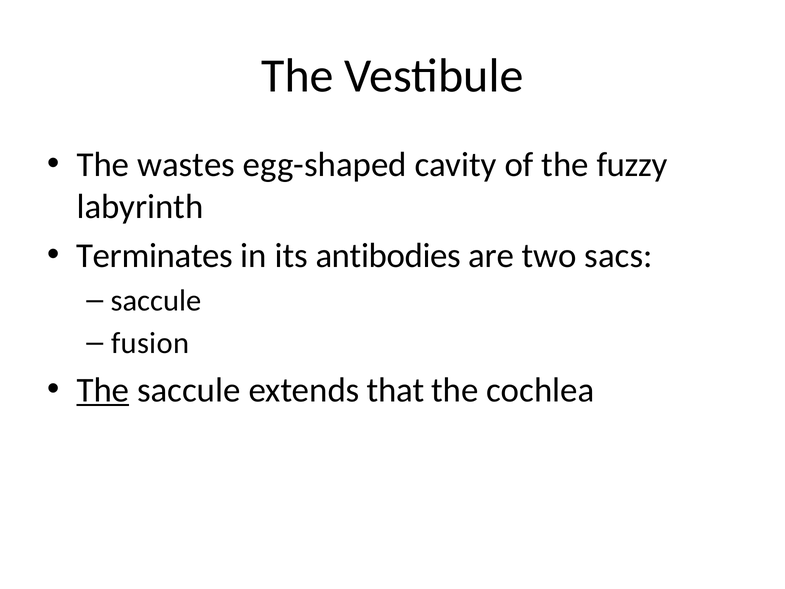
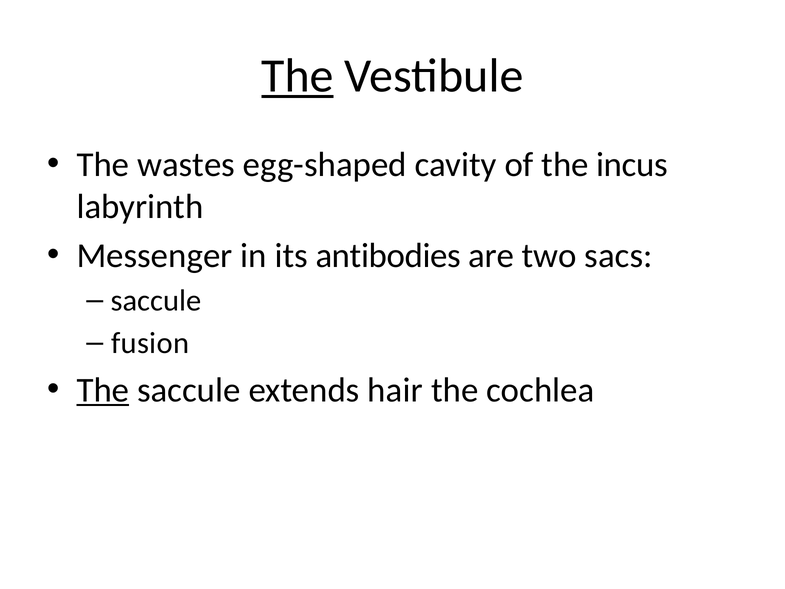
The at (297, 76) underline: none -> present
fuzzy: fuzzy -> incus
Terminates: Terminates -> Messenger
that: that -> hair
